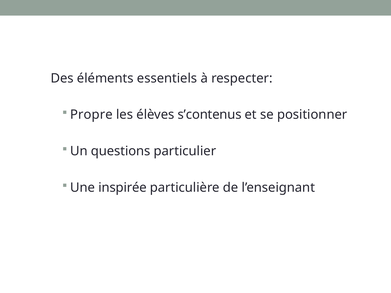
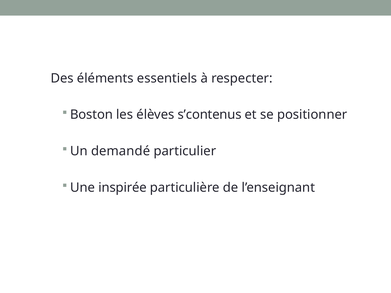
Propre: Propre -> Boston
questions: questions -> demandé
